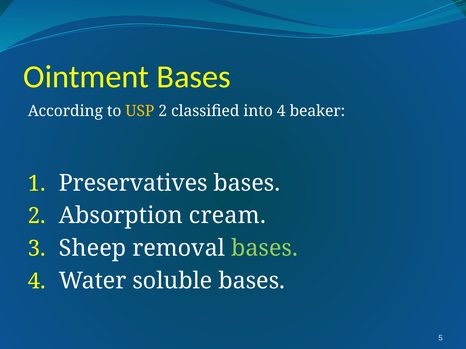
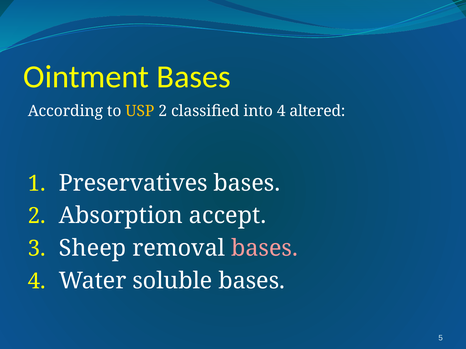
beaker: beaker -> altered
cream: cream -> accept
bases at (265, 249) colour: light green -> pink
